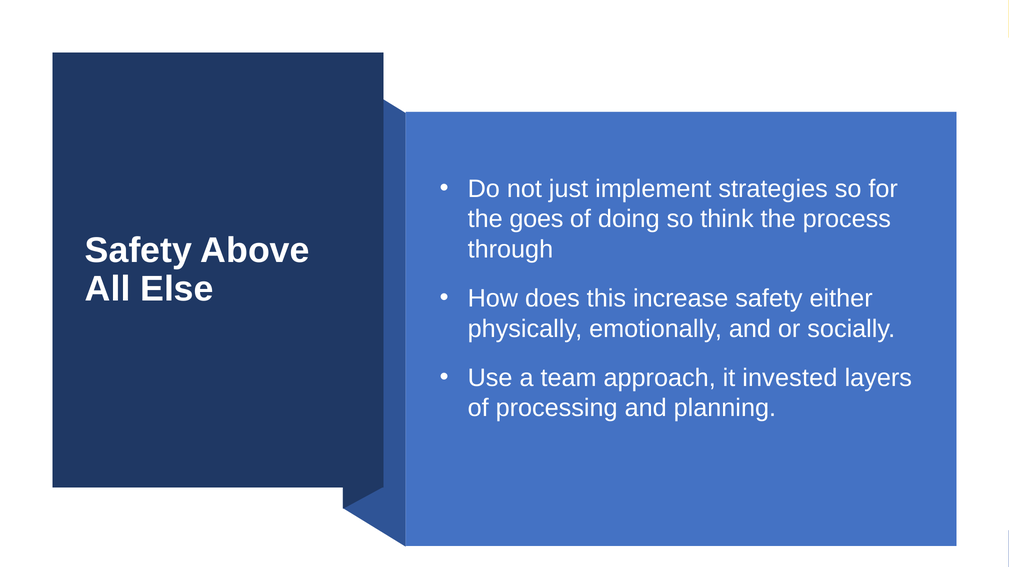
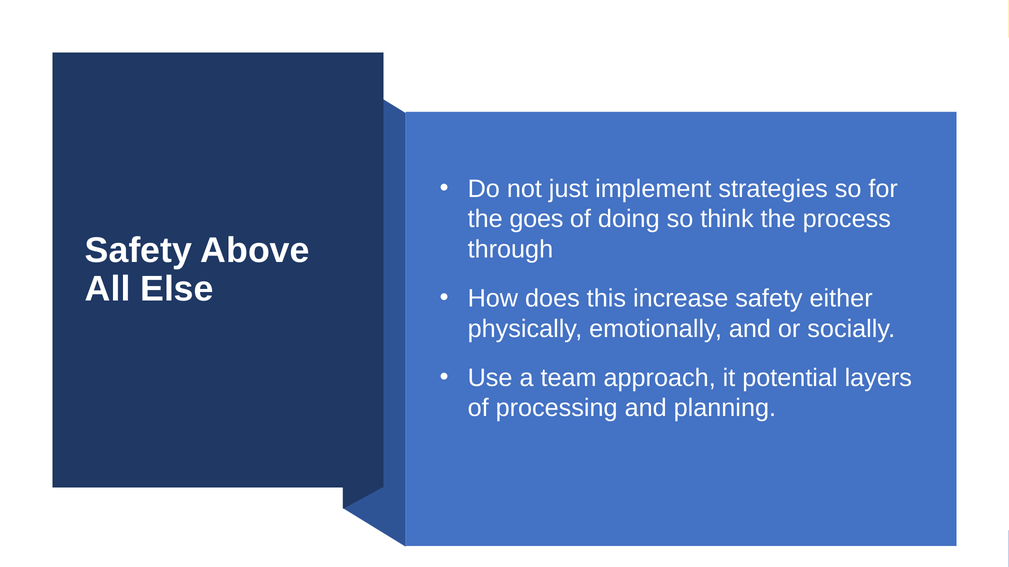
invested: invested -> potential
